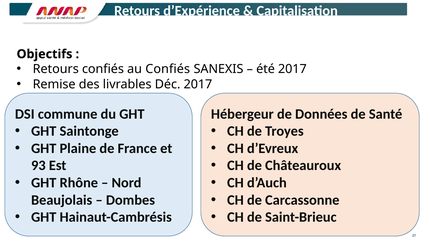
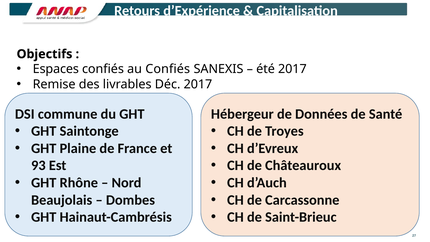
Retours at (56, 69): Retours -> Espaces
